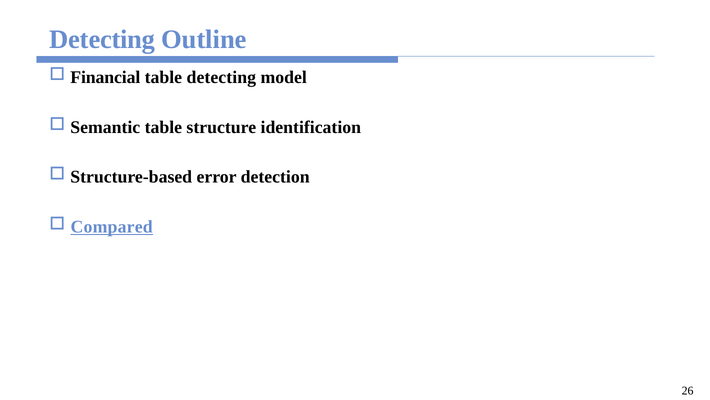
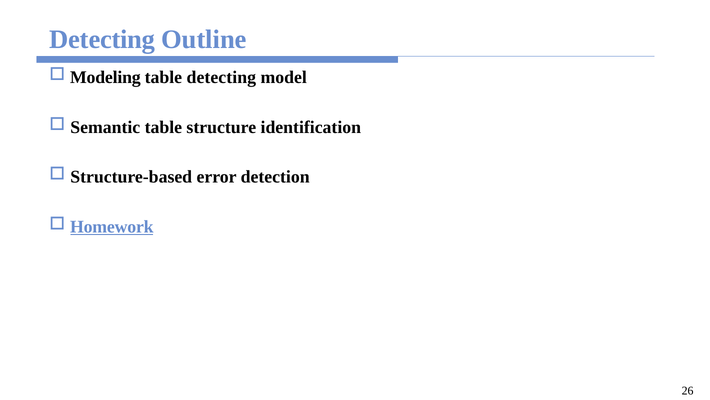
Financial: Financial -> Modeling
Compared: Compared -> Homework
